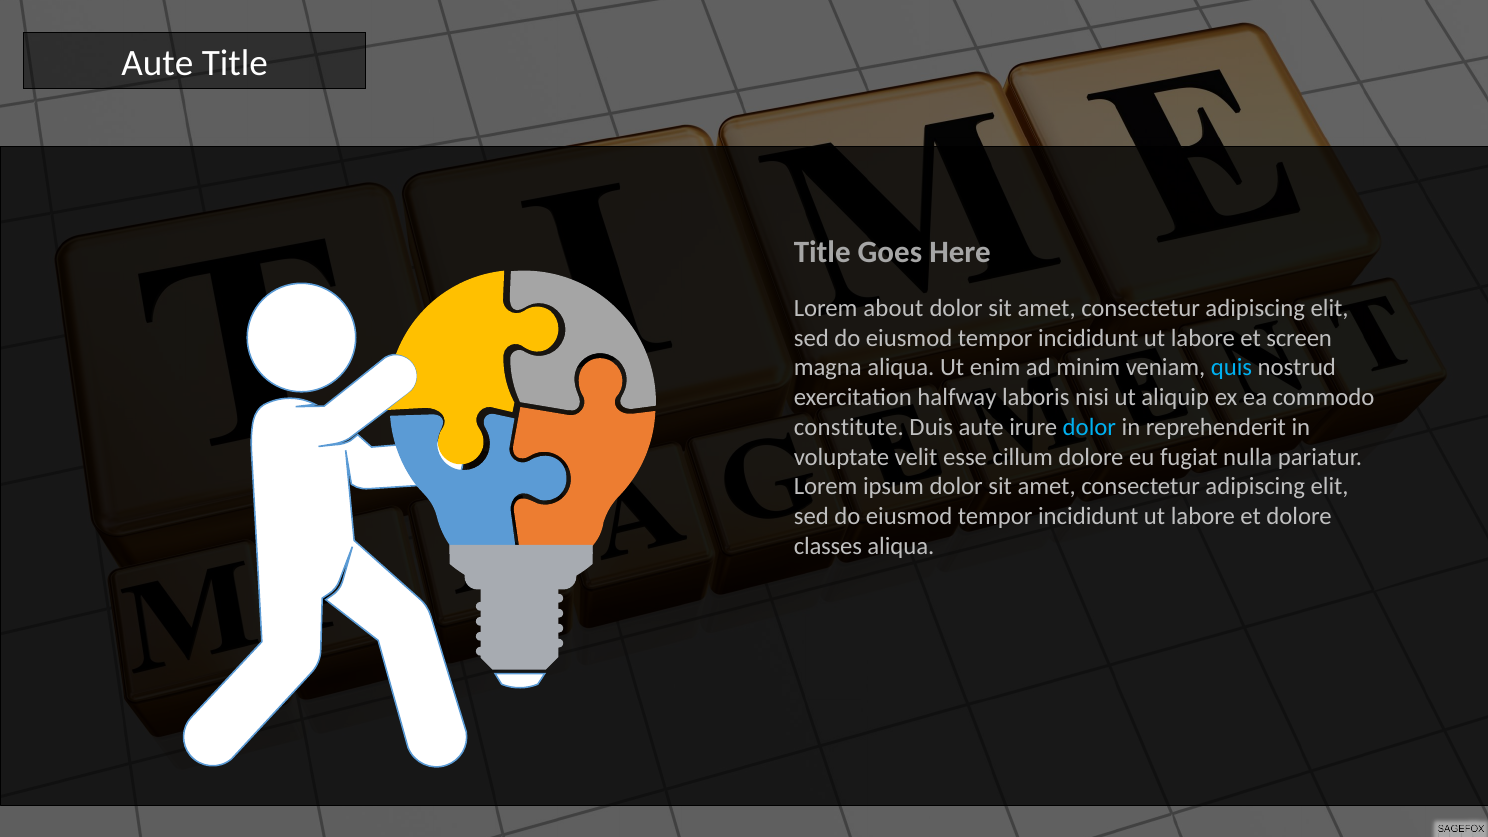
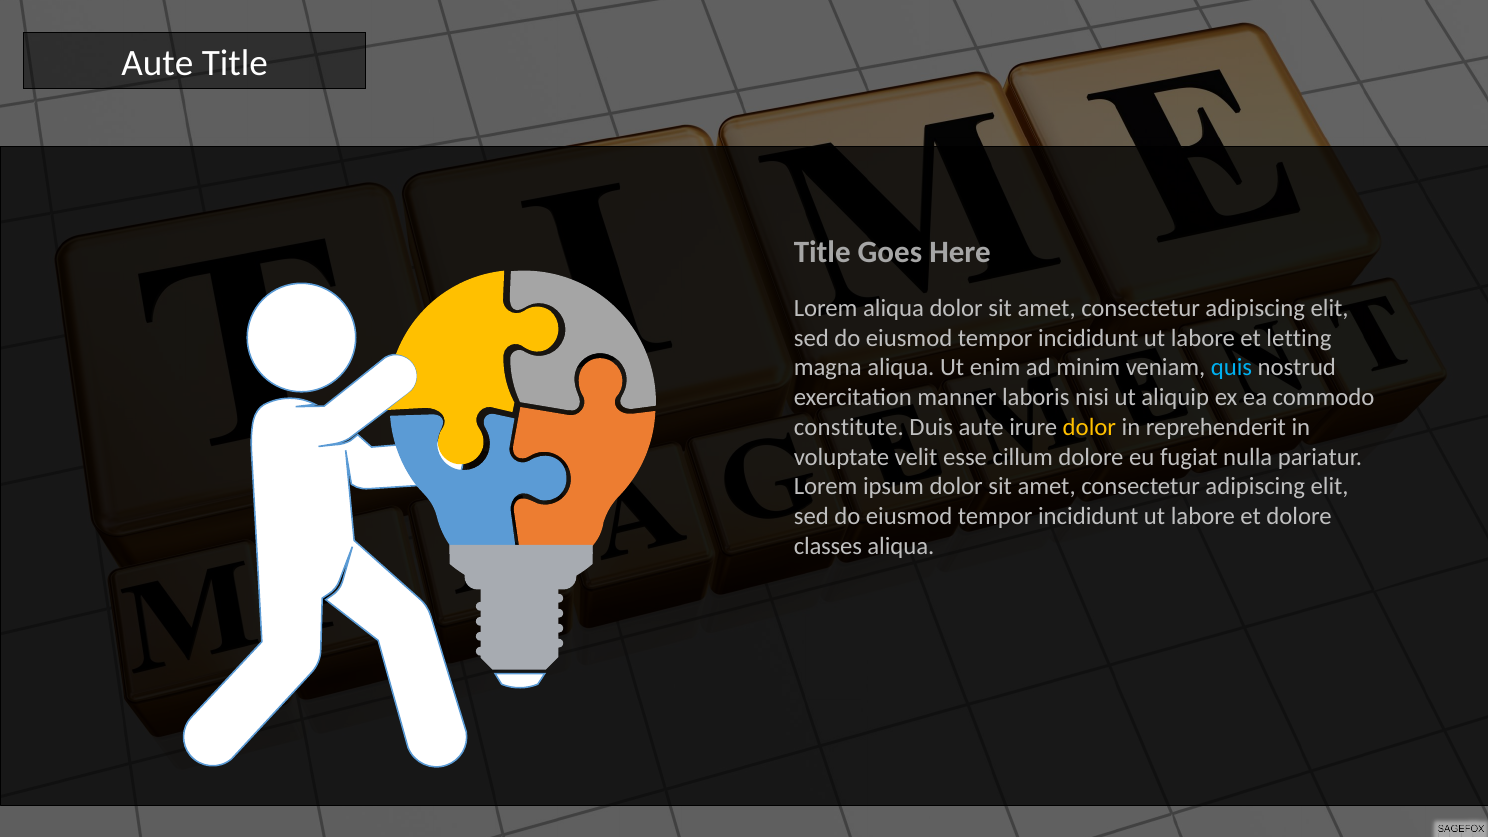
Lorem about: about -> aliqua
screen: screen -> letting
halfway: halfway -> manner
dolor at (1089, 427) colour: light blue -> yellow
